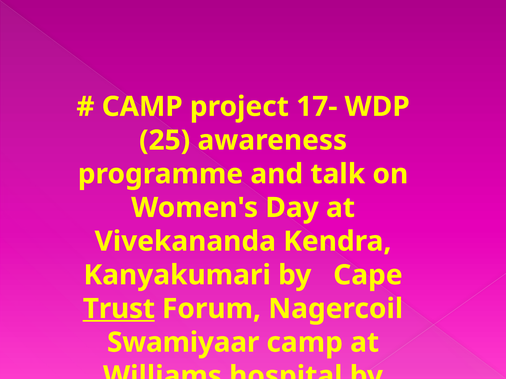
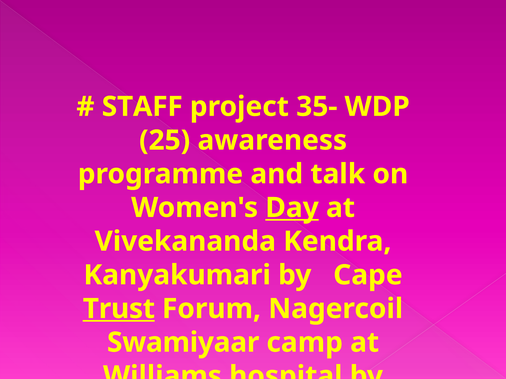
CAMP at (142, 107): CAMP -> STAFF
17-: 17- -> 35-
Day underline: none -> present
